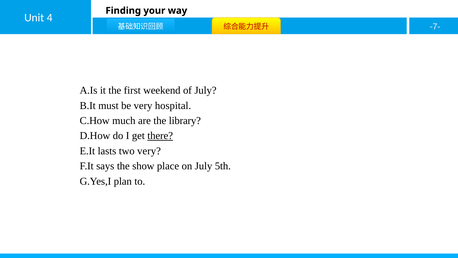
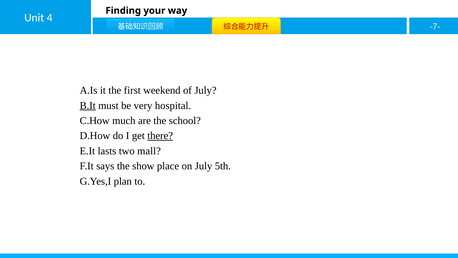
B.It underline: none -> present
library: library -> school
two very: very -> mall
